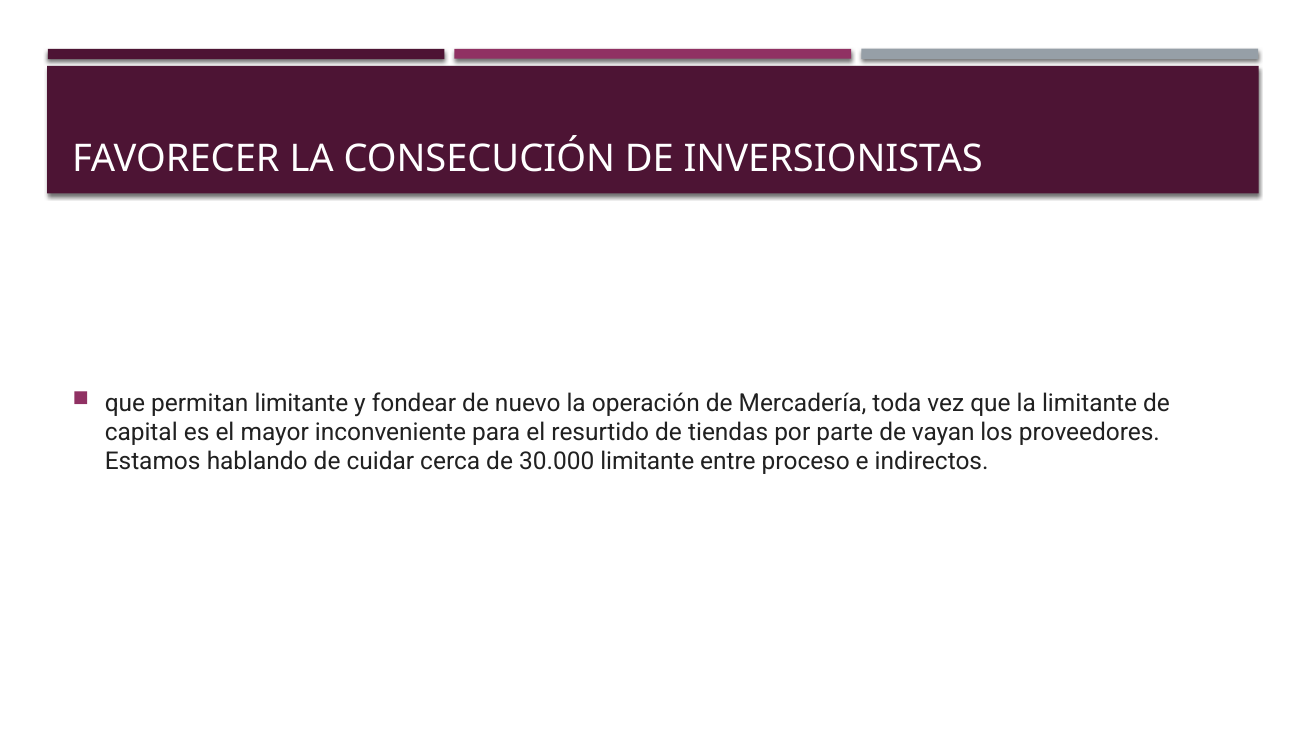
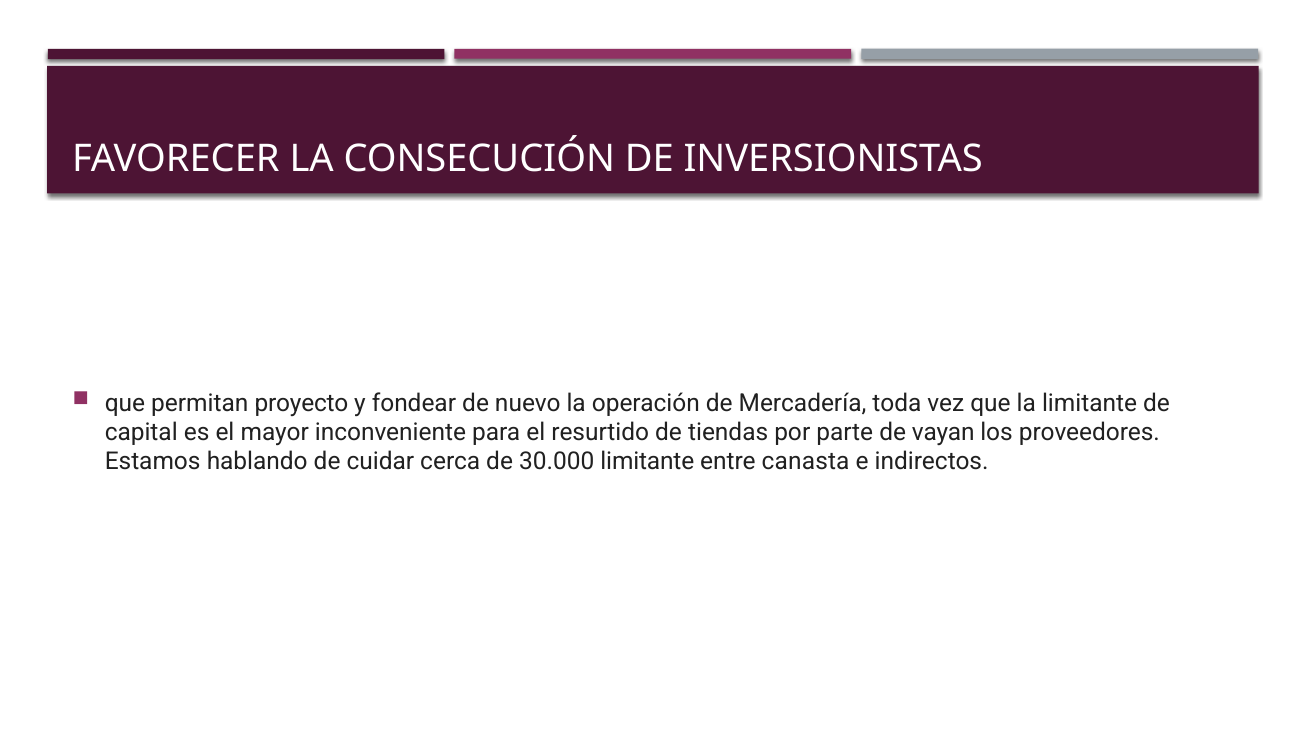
permitan limitante: limitante -> proyecto
proceso: proceso -> canasta
